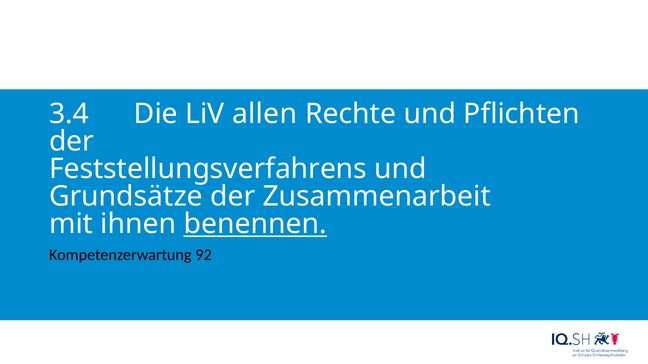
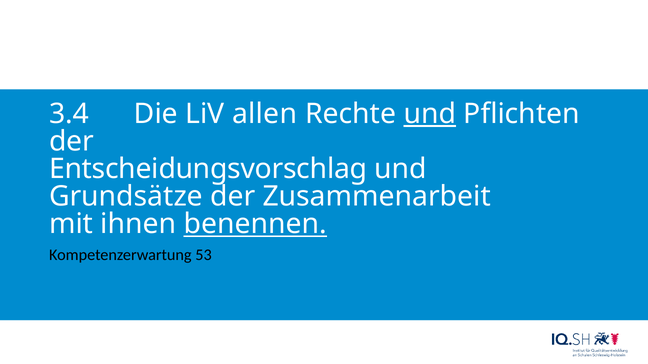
und at (430, 114) underline: none -> present
Feststellungsverfahrens: Feststellungsverfahrens -> Entscheidungsvorschlag
92: 92 -> 53
